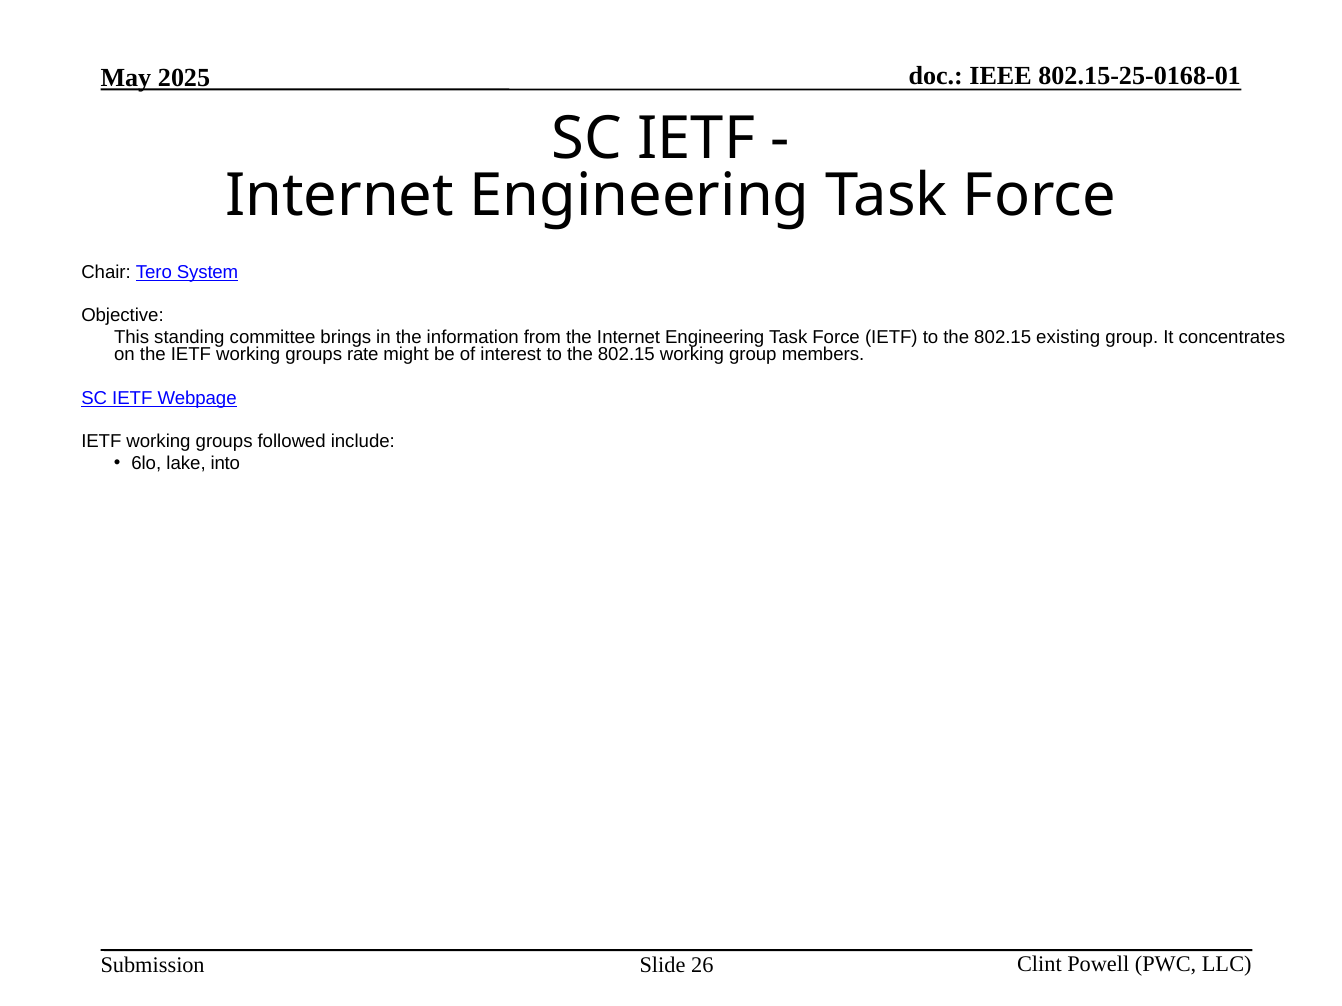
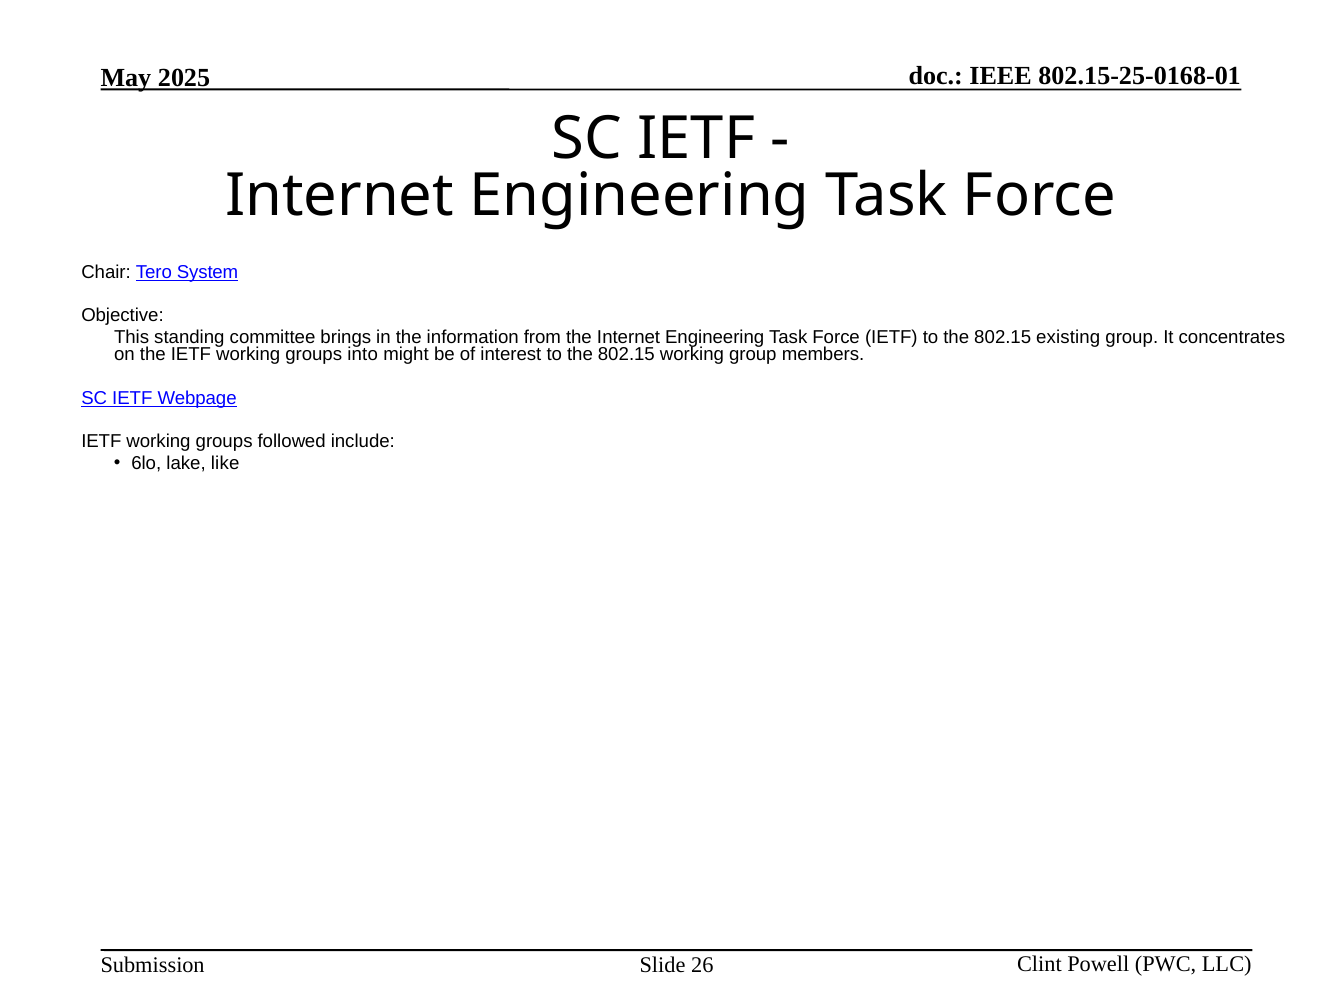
rate: rate -> into
into: into -> like
